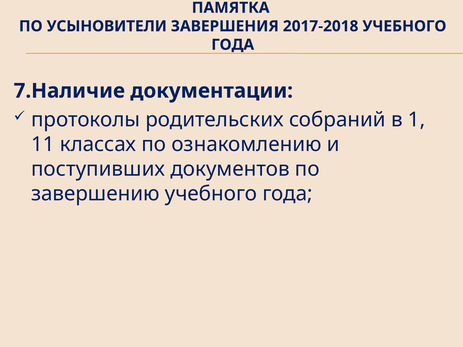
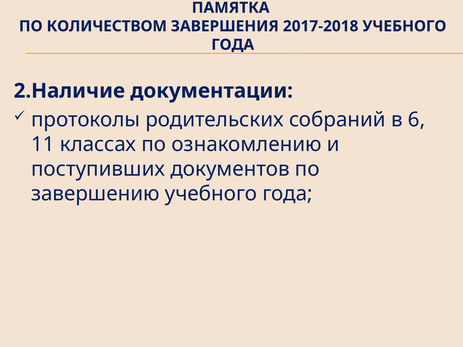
УСЫНОВИТЕЛИ: УСЫНОВИТЕЛИ -> КОЛИЧЕСТВОМ
7.Наличие: 7.Наличие -> 2.Наличие
1: 1 -> 6
